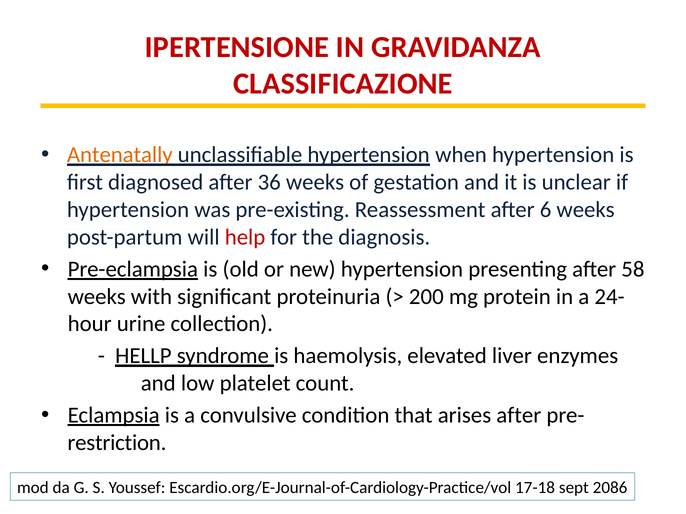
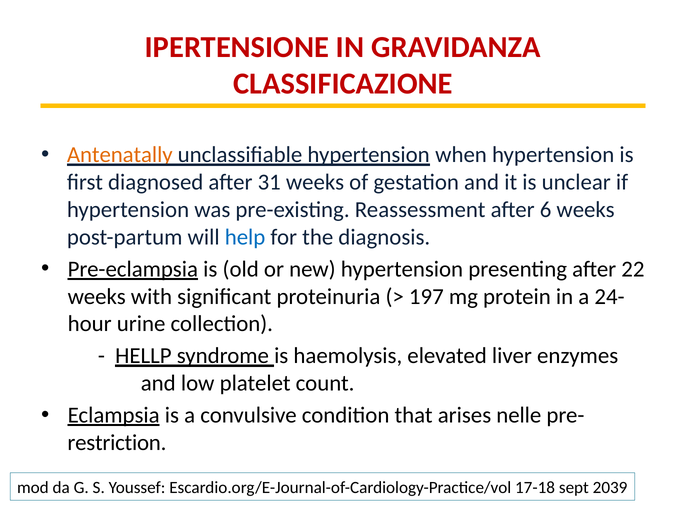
36: 36 -> 31
help colour: red -> blue
58: 58 -> 22
200: 200 -> 197
arises after: after -> nelle
2086: 2086 -> 2039
